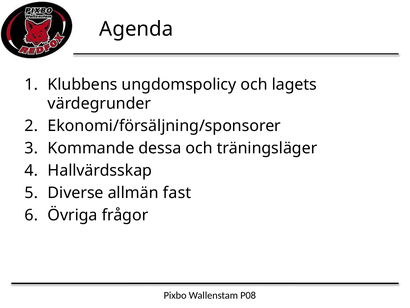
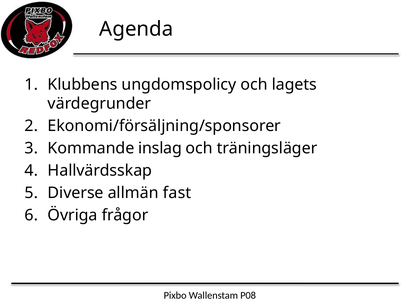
dessa: dessa -> inslag
